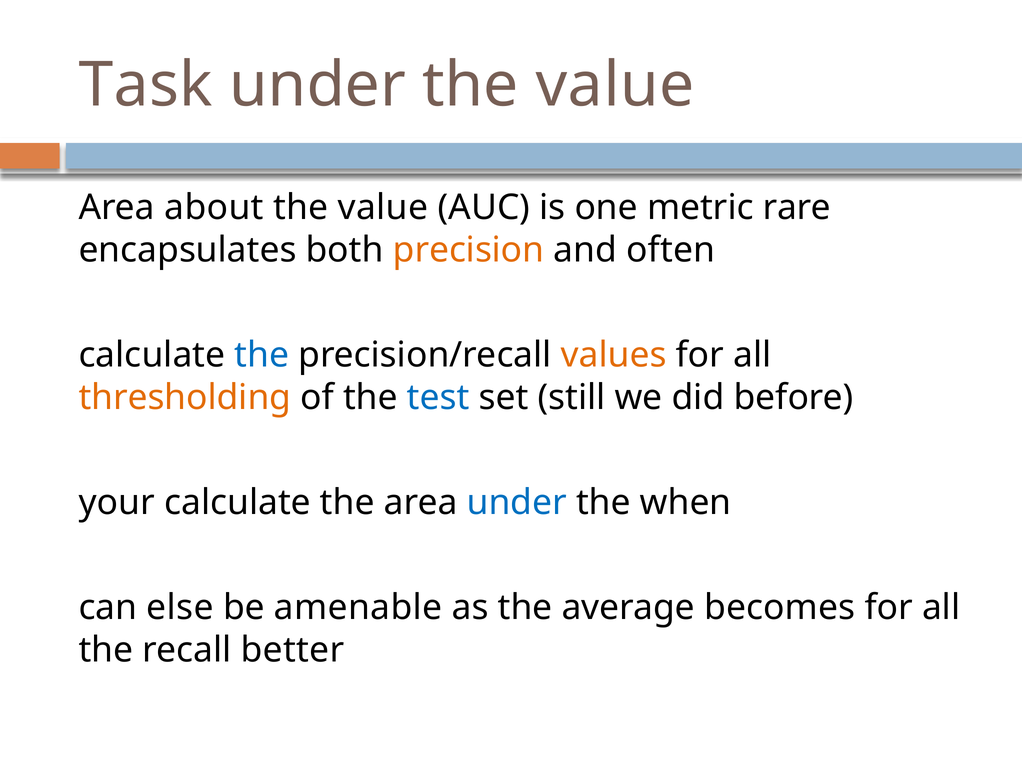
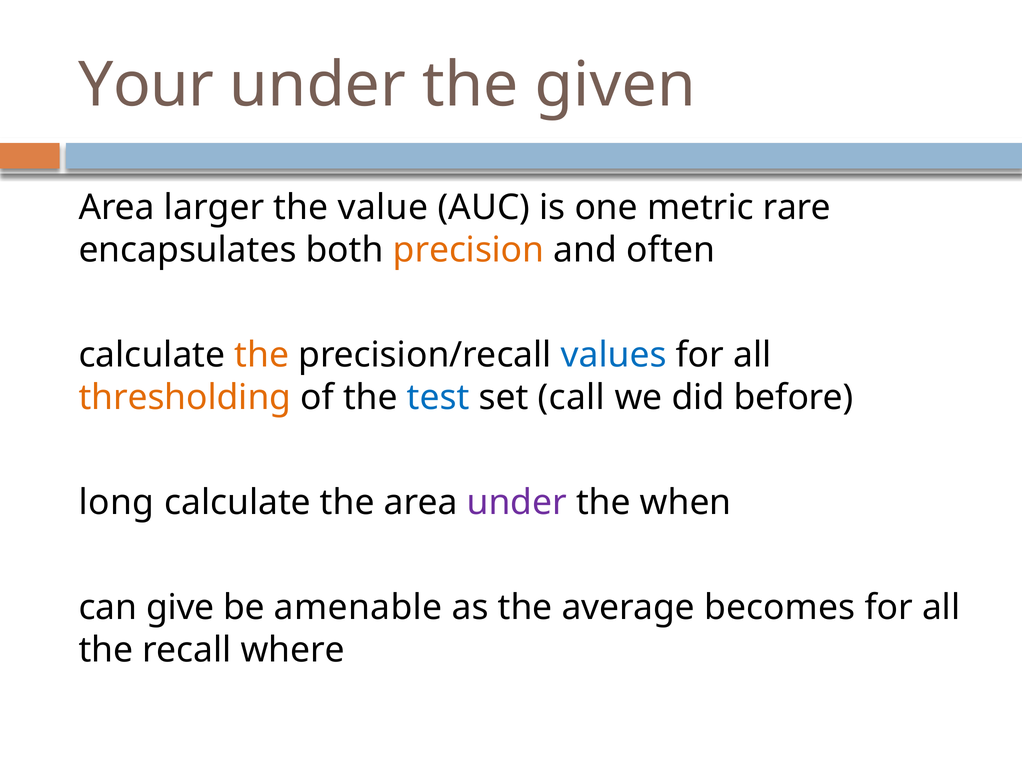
Task: Task -> Your
under the value: value -> given
about: about -> larger
the at (262, 355) colour: blue -> orange
values colour: orange -> blue
still: still -> call
your: your -> long
under at (517, 503) colour: blue -> purple
else: else -> give
better: better -> where
